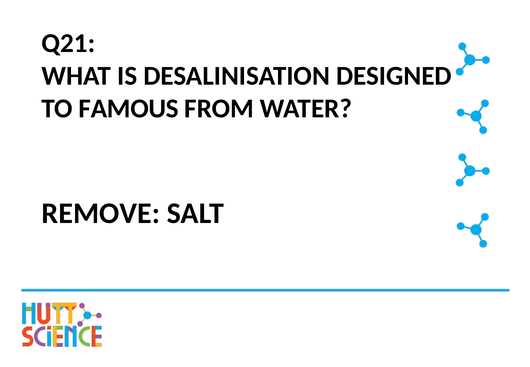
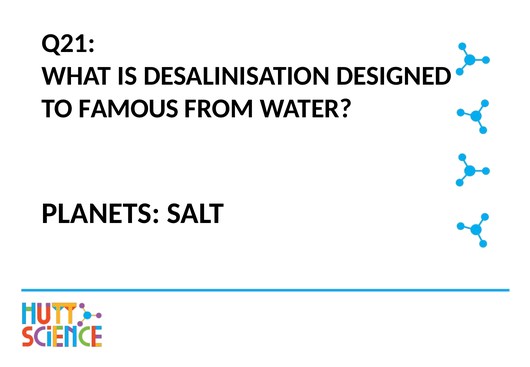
REMOVE: REMOVE -> PLANETS
